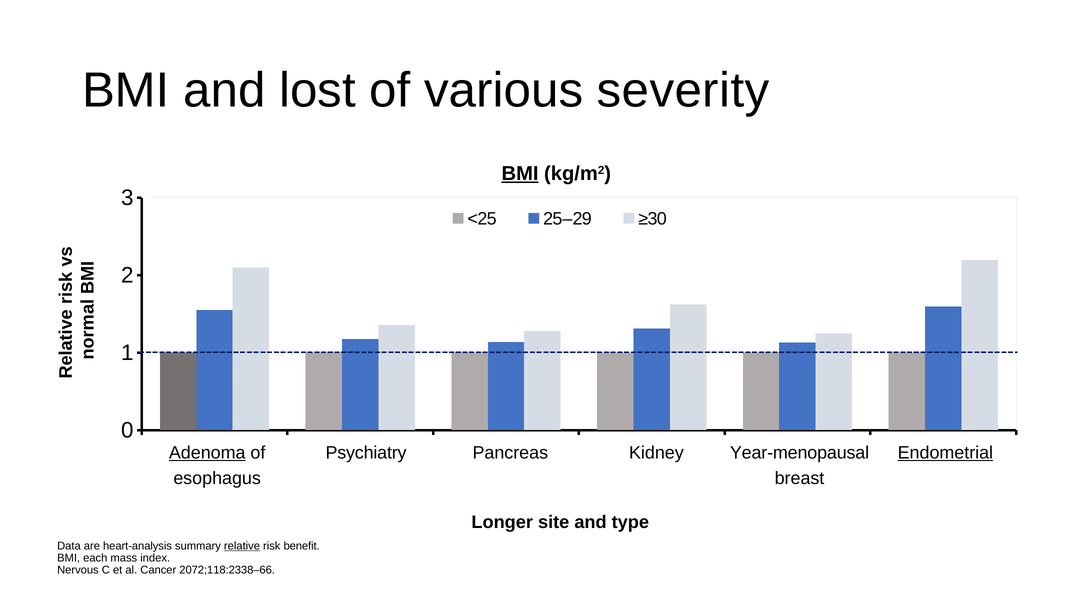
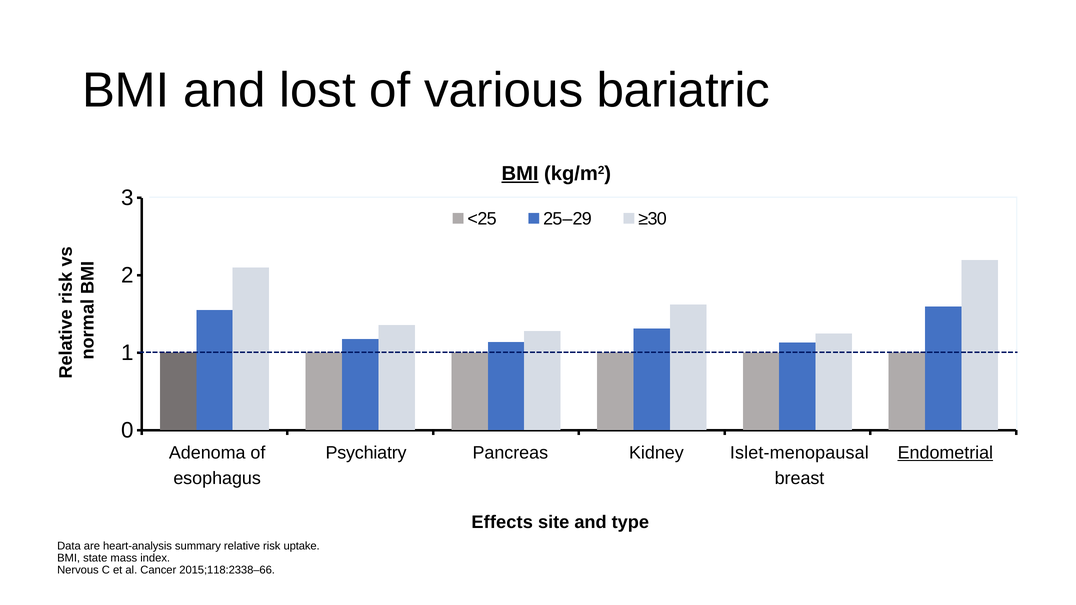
severity: severity -> bariatric
Adenoma underline: present -> none
Year-menopausal: Year-menopausal -> Islet-menopausal
Longer: Longer -> Effects
relative underline: present -> none
benefit: benefit -> uptake
each: each -> state
2072;118:2338–66: 2072;118:2338–66 -> 2015;118:2338–66
